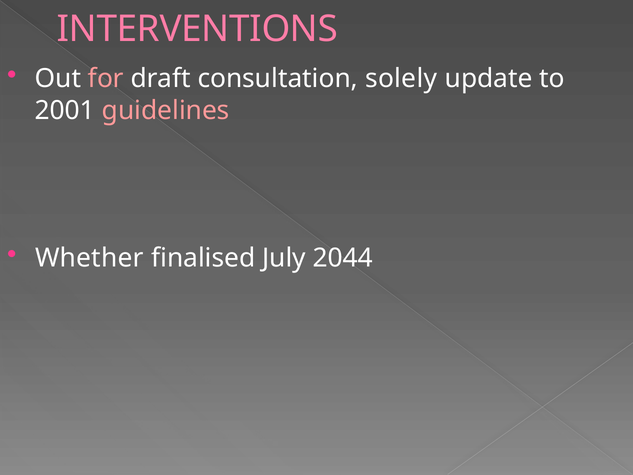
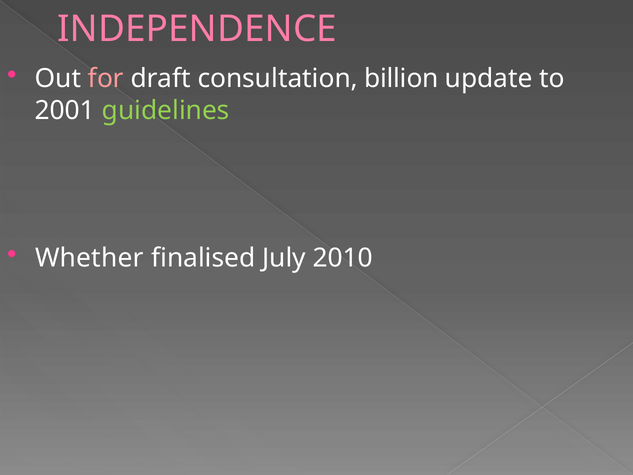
INTERVENTIONS: INTERVENTIONS -> INDEPENDENCE
solely: solely -> billion
guidelines colour: pink -> light green
2044: 2044 -> 2010
